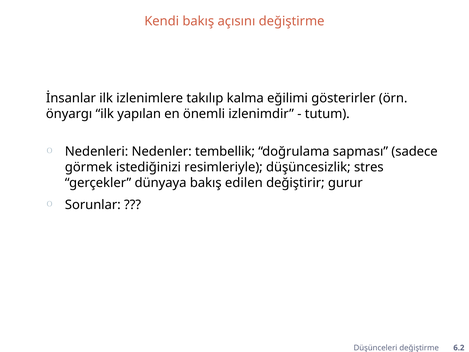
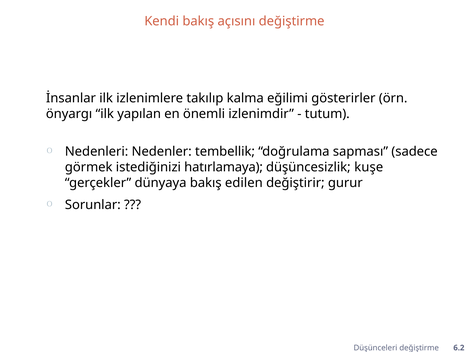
resimleriyle: resimleriyle -> hatırlamaya
stres: stres -> kuşe
